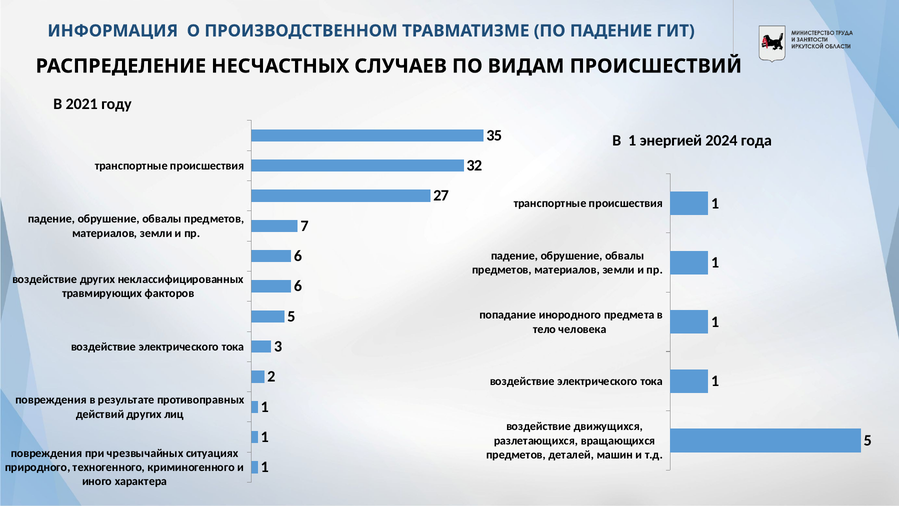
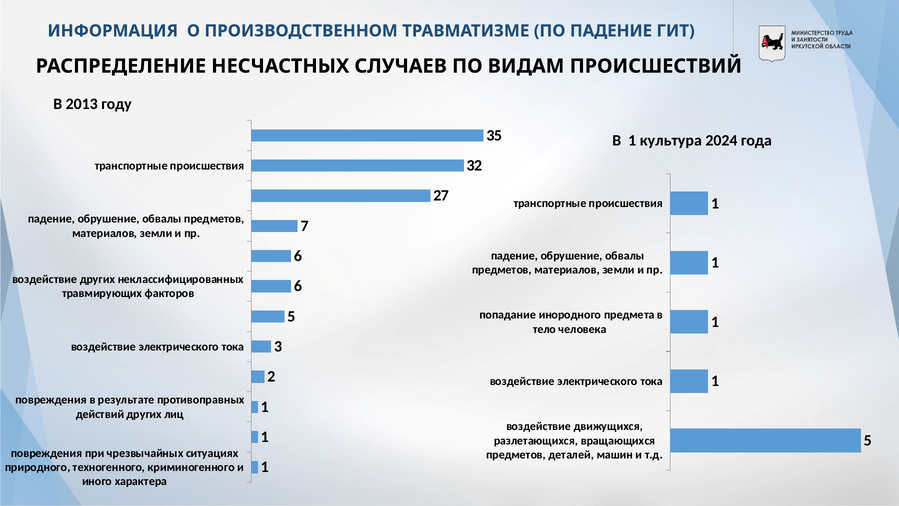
2021: 2021 -> 2013
энергией: энергией -> культура
